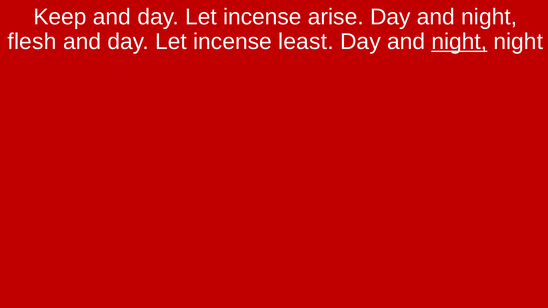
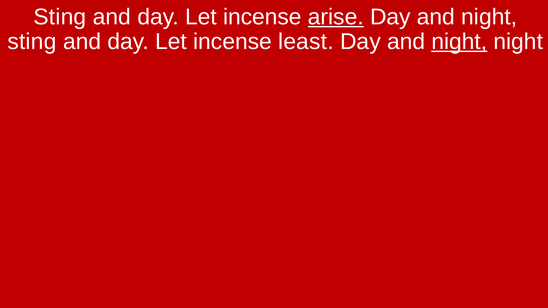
Keep at (60, 17): Keep -> Sting
arise underline: none -> present
flesh at (32, 42): flesh -> sting
